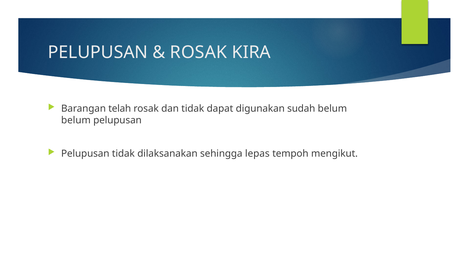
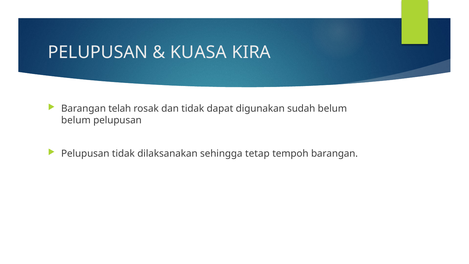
ROSAK at (199, 52): ROSAK -> KUASA
lepas: lepas -> tetap
tempoh mengikut: mengikut -> barangan
